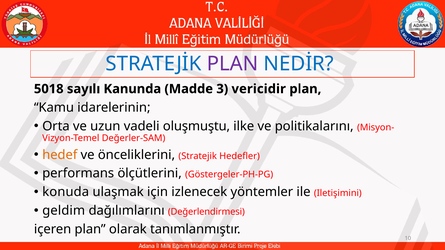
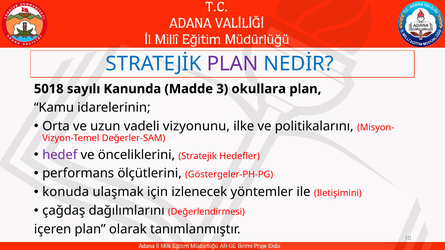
vericidir: vericidir -> okullara
oluşmuştu: oluşmuştu -> vizyonunu
hedef colour: orange -> purple
geldim: geldim -> çağdaş
